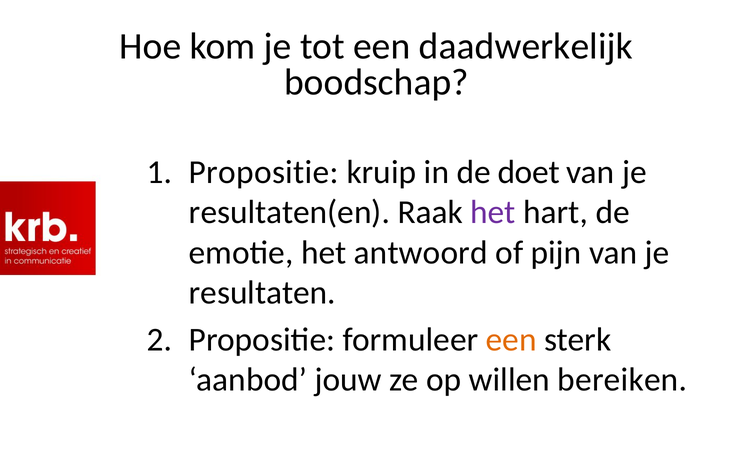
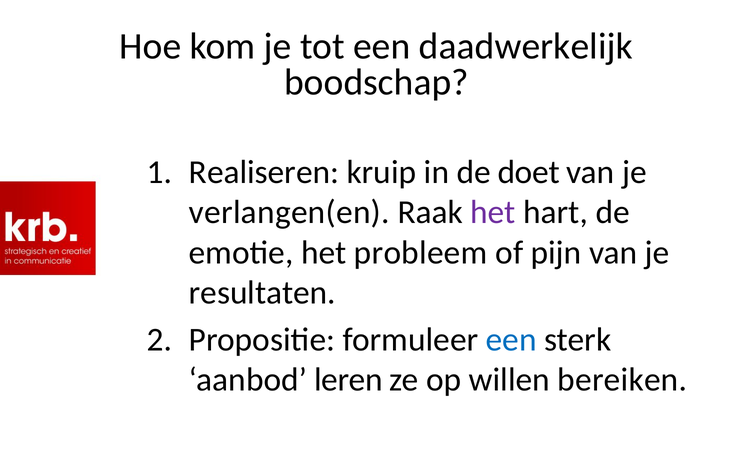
Propositie at (264, 172): Propositie -> Realiseren
resultaten(en: resultaten(en -> verlangen(en
antwoord: antwoord -> probleem
een at (511, 339) colour: orange -> blue
jouw: jouw -> leren
